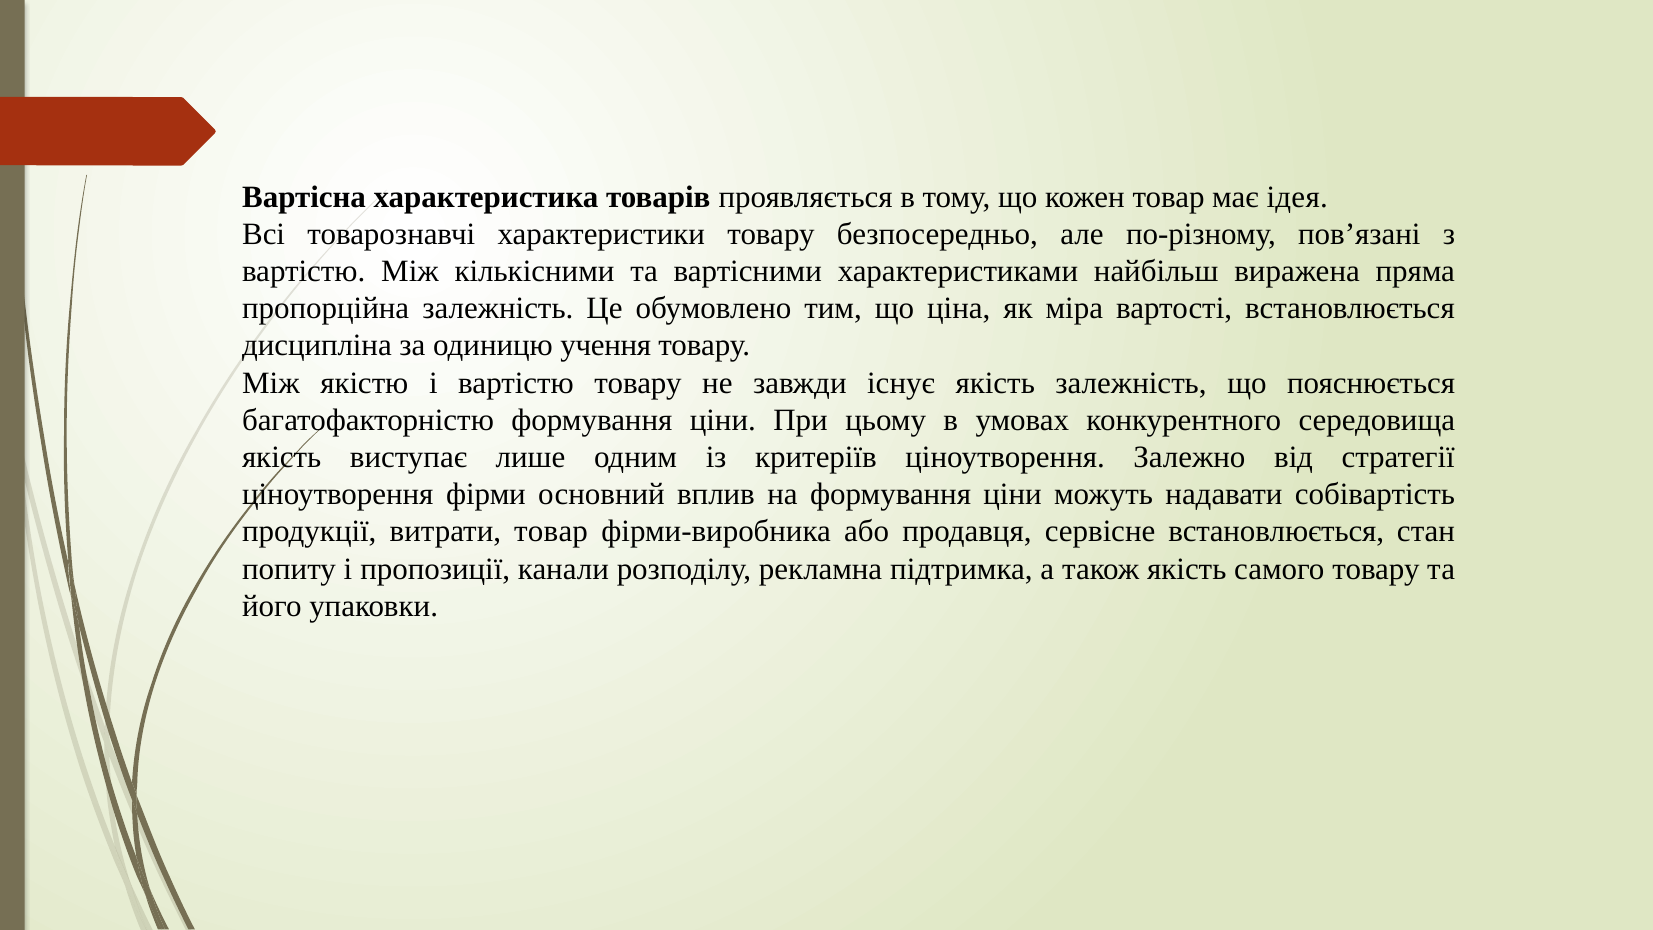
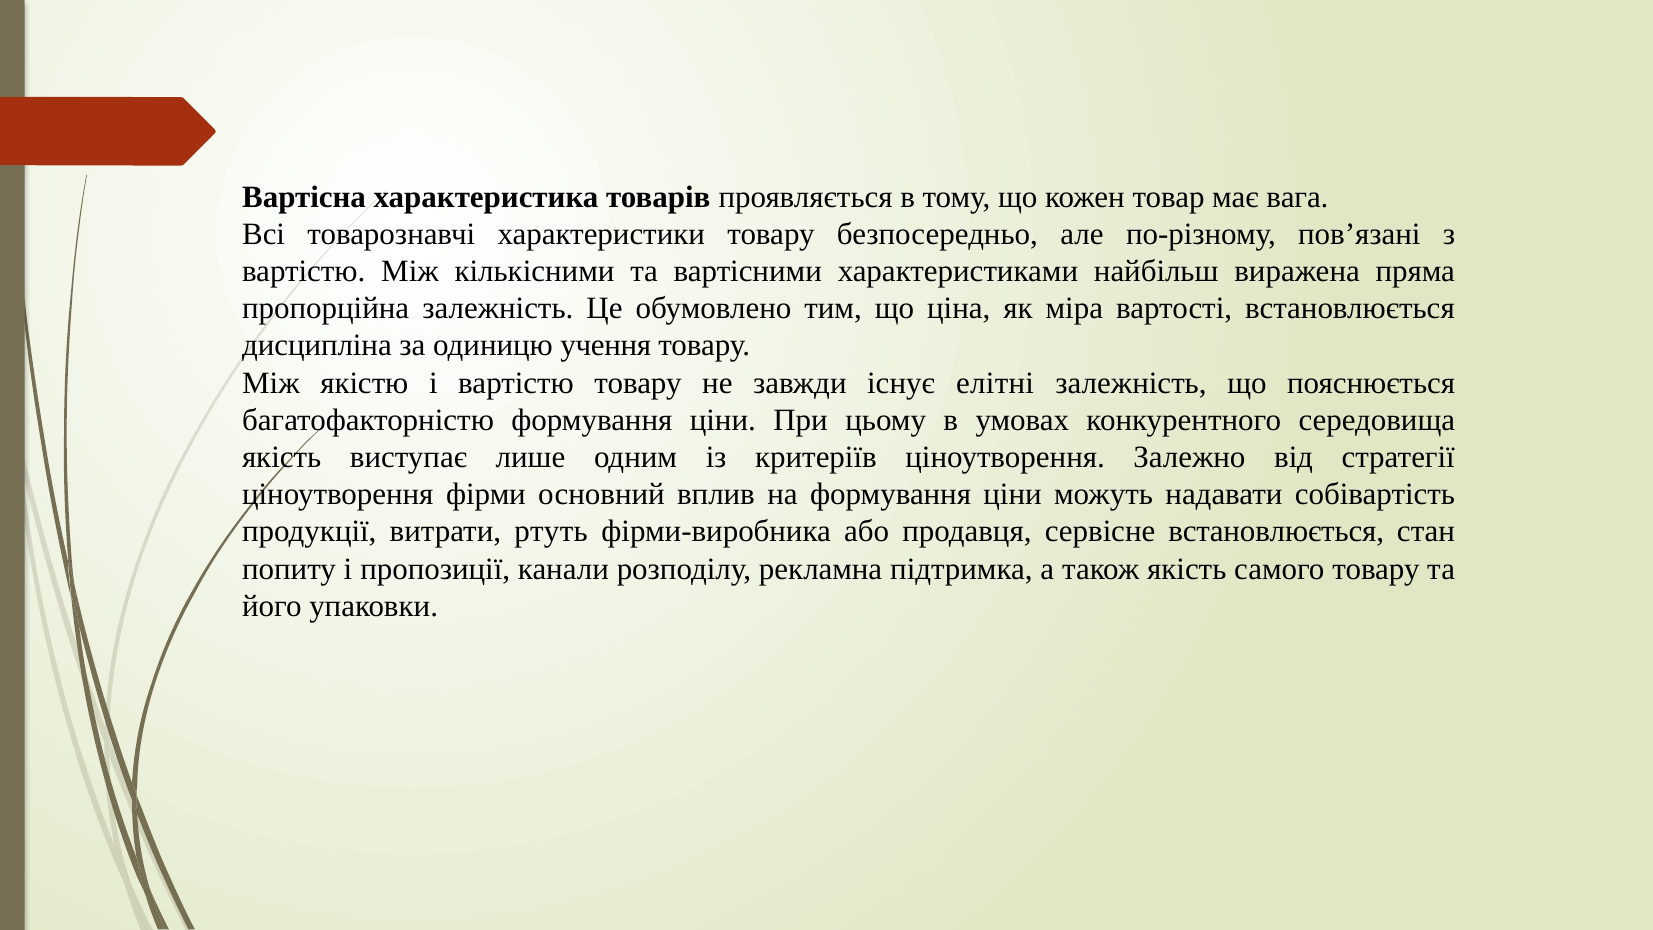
ідея: ідея -> вага
існує якість: якість -> елітні
витрати товар: товар -> ртуть
